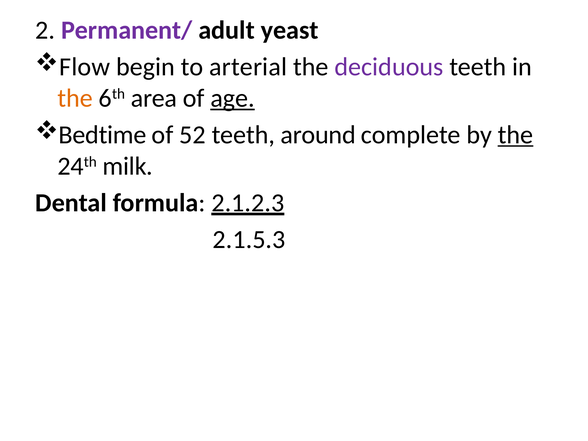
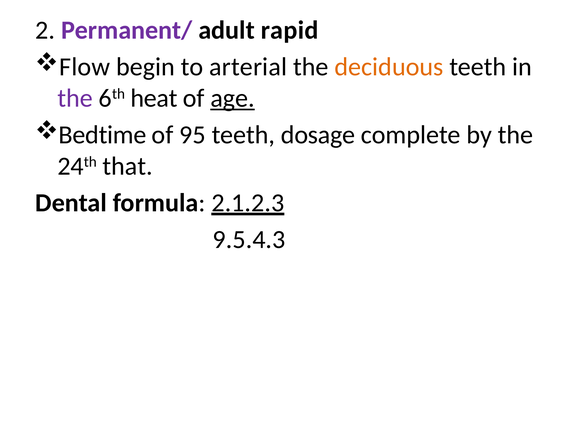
yeast: yeast -> rapid
deciduous colour: purple -> orange
the at (75, 98) colour: orange -> purple
area: area -> heat
52: 52 -> 95
around: around -> dosage
the at (516, 135) underline: present -> none
milk: milk -> that
2.1.5.3: 2.1.5.3 -> 9.5.4.3
